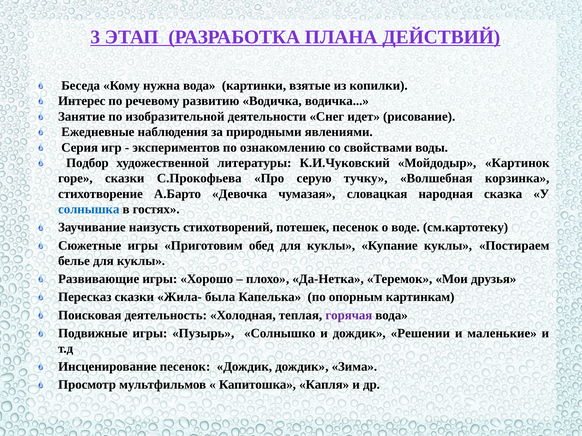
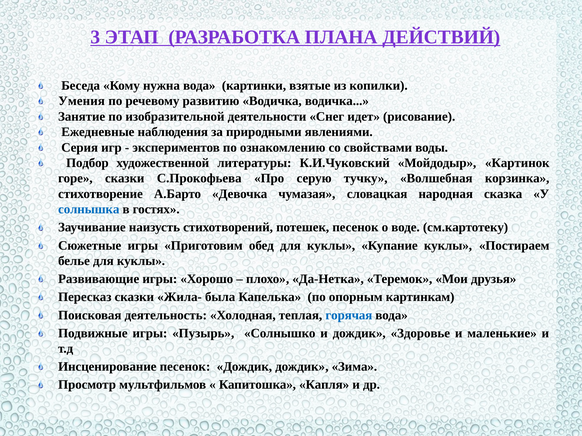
Интерес: Интерес -> Умения
горячая colour: purple -> blue
Решении: Решении -> Здоровье
